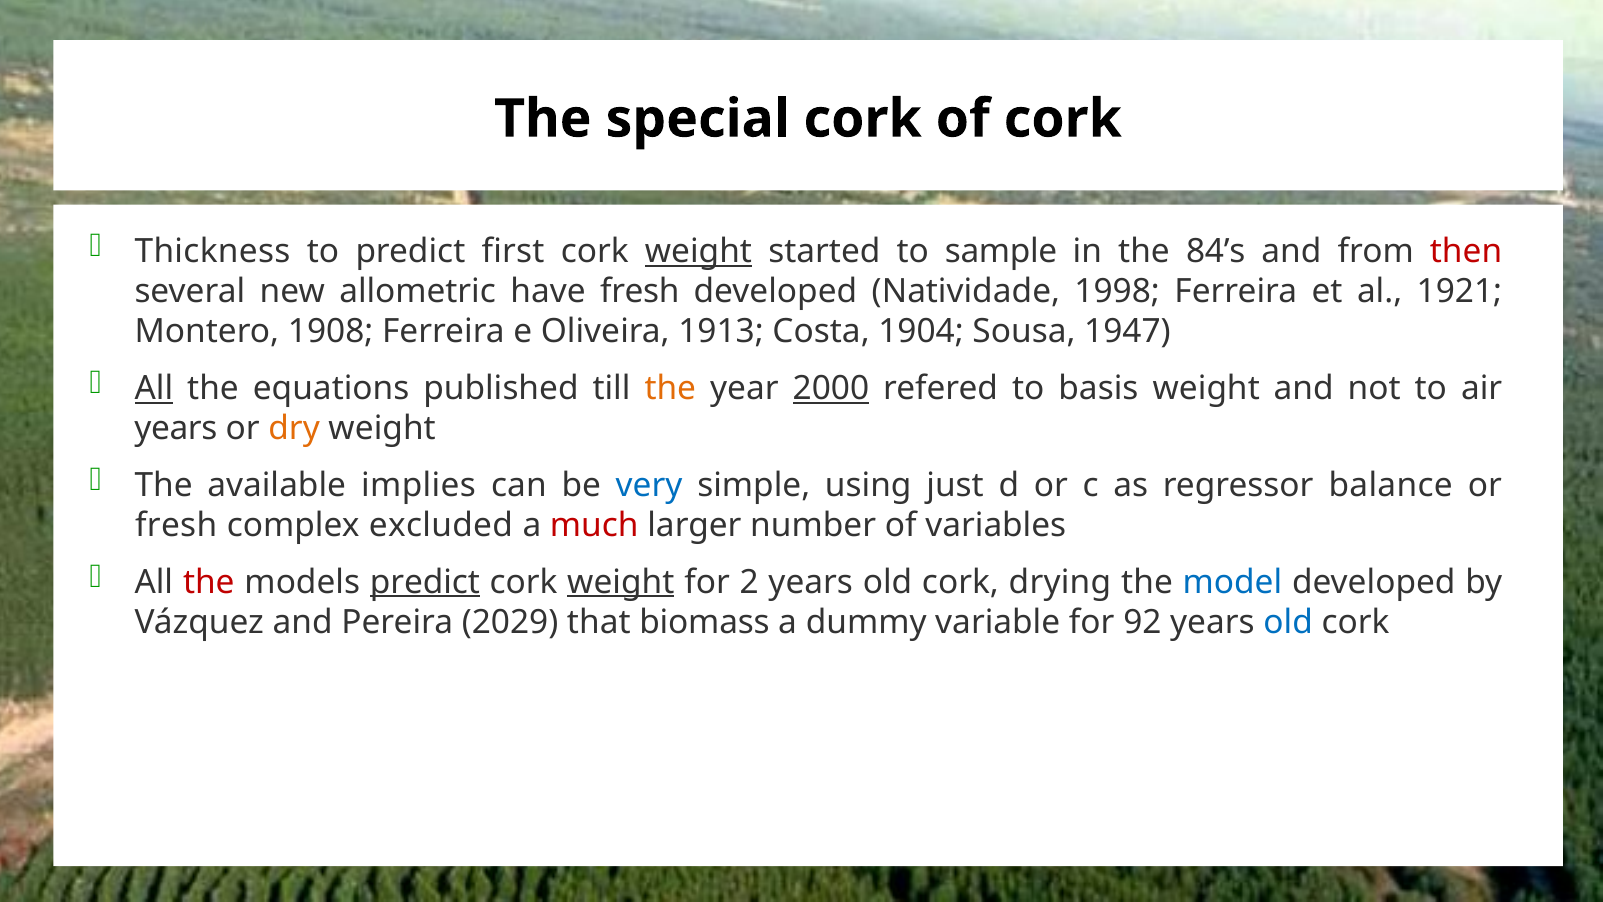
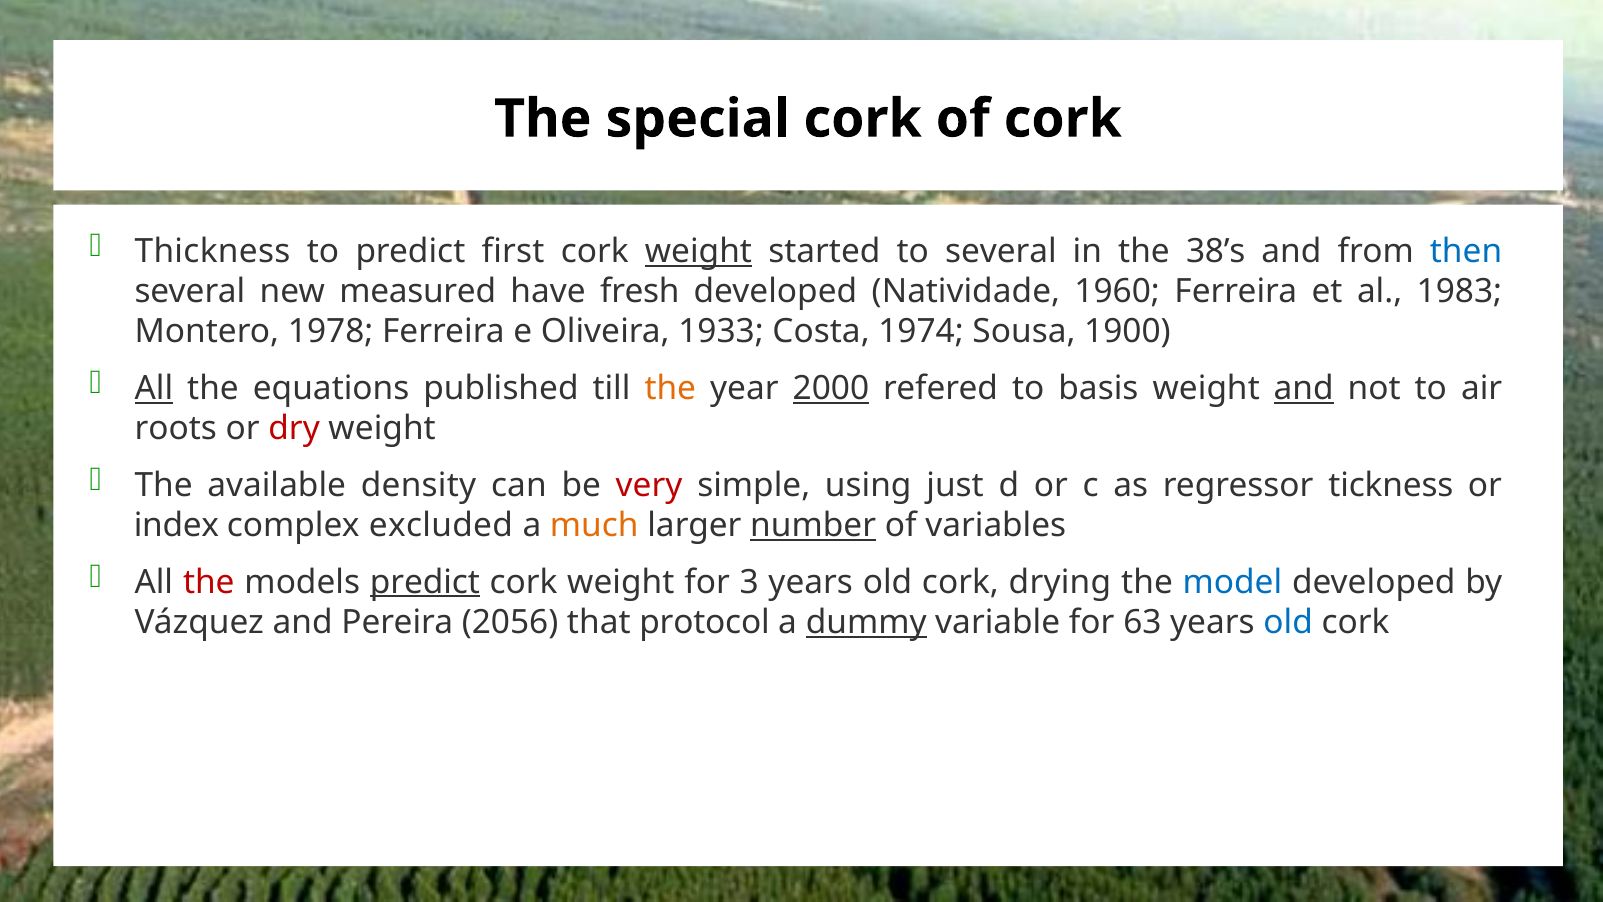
to sample: sample -> several
84’s: 84’s -> 38’s
then colour: red -> blue
allometric: allometric -> measured
1998: 1998 -> 1960
1921: 1921 -> 1983
1908: 1908 -> 1978
1913: 1913 -> 1933
1904: 1904 -> 1974
1947: 1947 -> 1900
and at (1304, 388) underline: none -> present
years at (176, 428): years -> roots
dry colour: orange -> red
implies: implies -> density
very colour: blue -> red
balance: balance -> tickness
fresh at (176, 525): fresh -> index
much colour: red -> orange
number underline: none -> present
weight at (621, 582) underline: present -> none
2: 2 -> 3
2029: 2029 -> 2056
biomass: biomass -> protocol
dummy underline: none -> present
92: 92 -> 63
